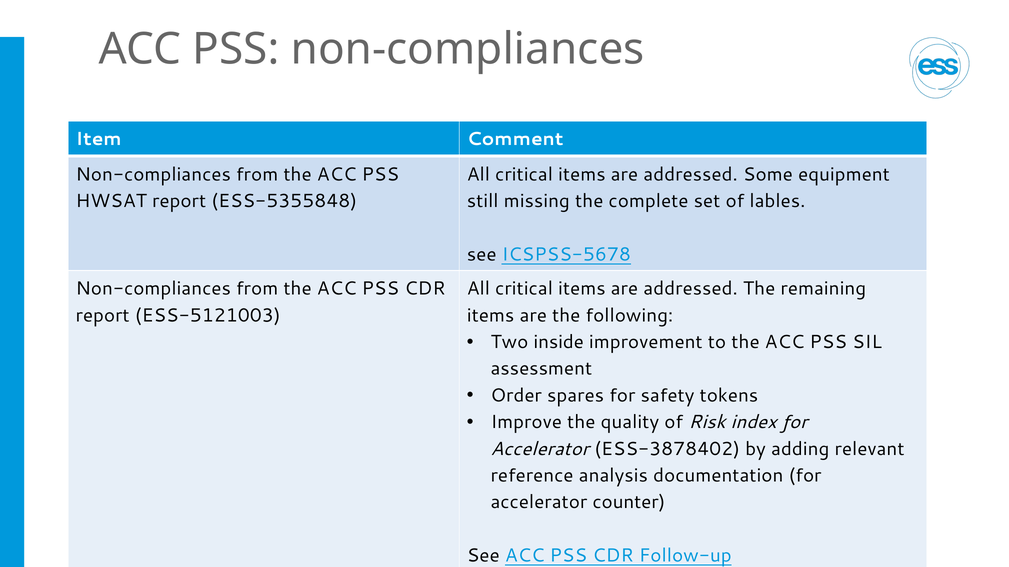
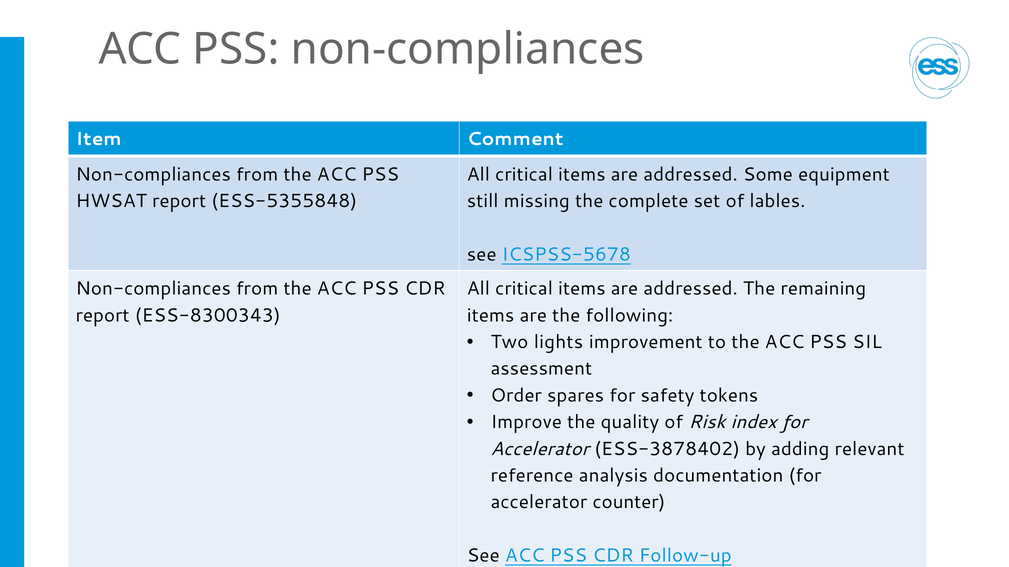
ESS-5121003: ESS-5121003 -> ESS-8300343
inside: inside -> lights
